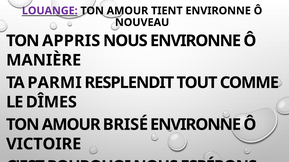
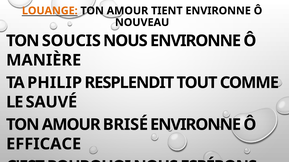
LOUANGE colour: purple -> orange
APPRIS: APPRIS -> SOUCIS
PARMI: PARMI -> PHILIP
DÎMES: DÎMES -> SAUVÉ
VICTOIRE: VICTOIRE -> EFFICACE
